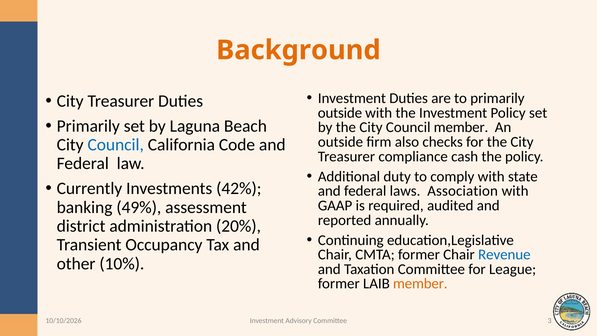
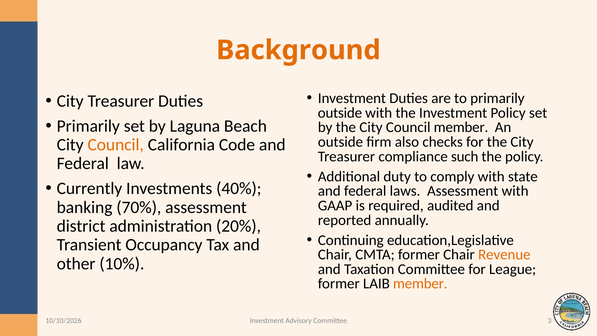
Council at (116, 145) colour: blue -> orange
cash: cash -> such
42%: 42% -> 40%
laws Association: Association -> Assessment
49%: 49% -> 70%
Revenue colour: blue -> orange
